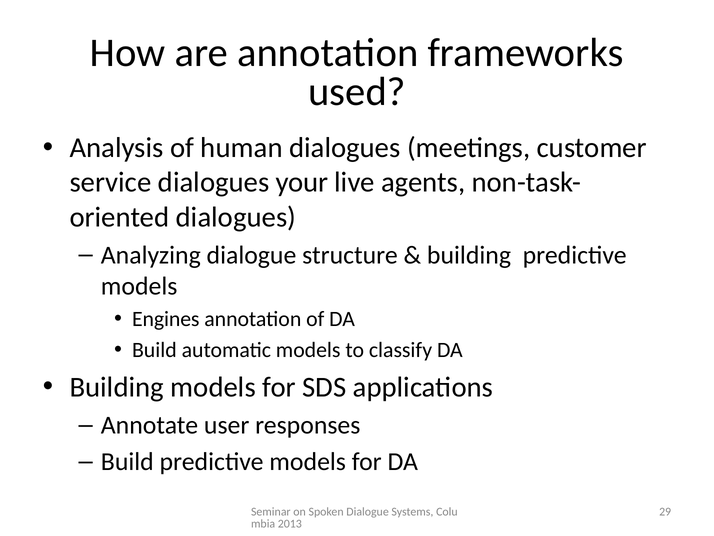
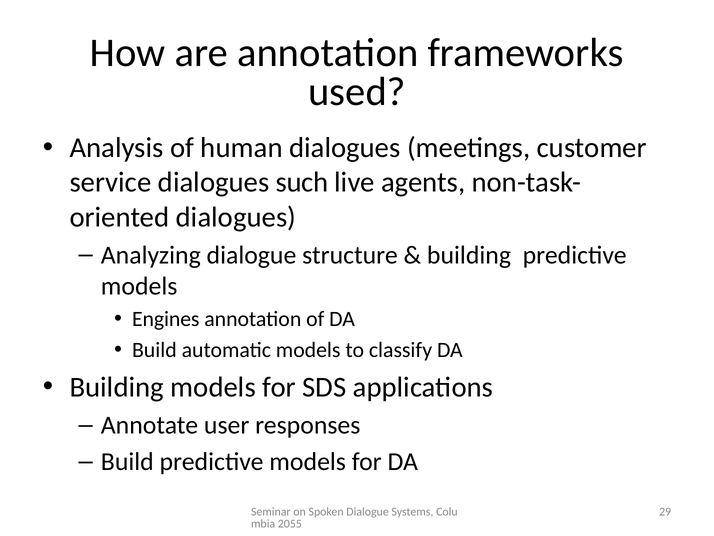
your: your -> such
2013: 2013 -> 2055
